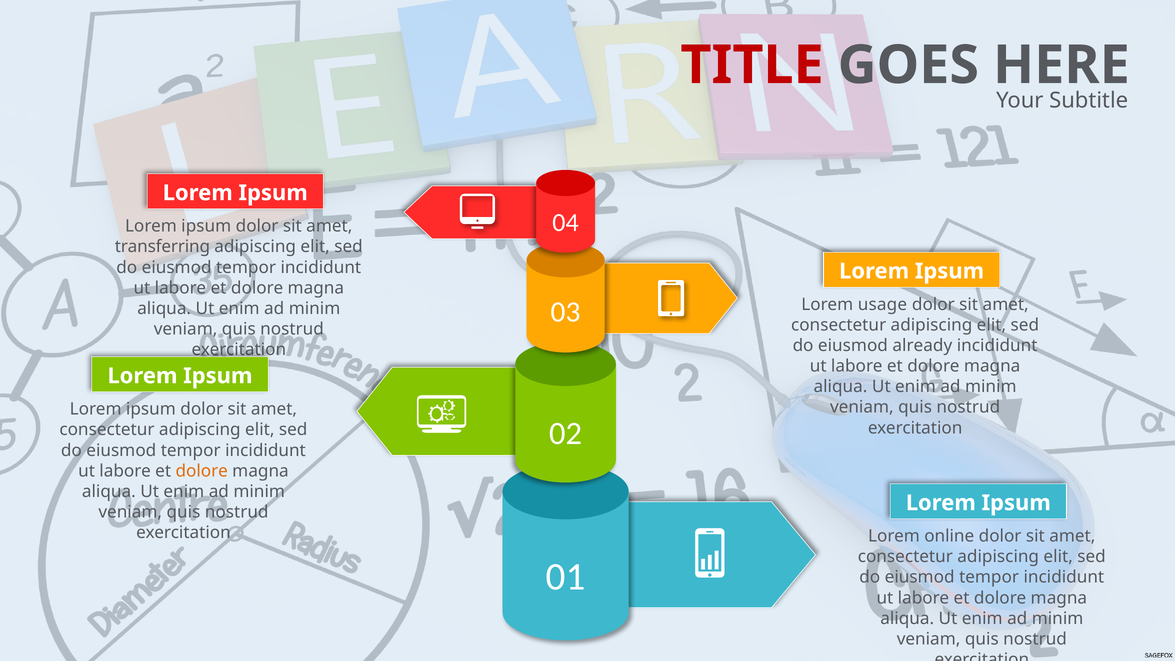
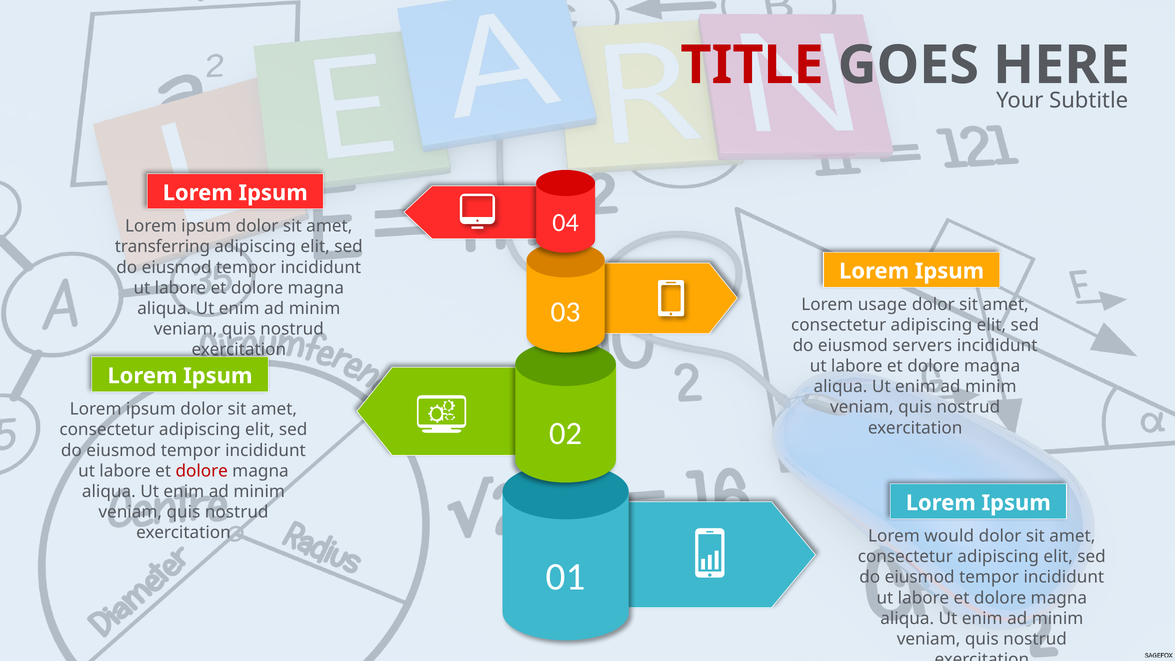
already: already -> servers
dolore at (202, 471) colour: orange -> red
online: online -> would
